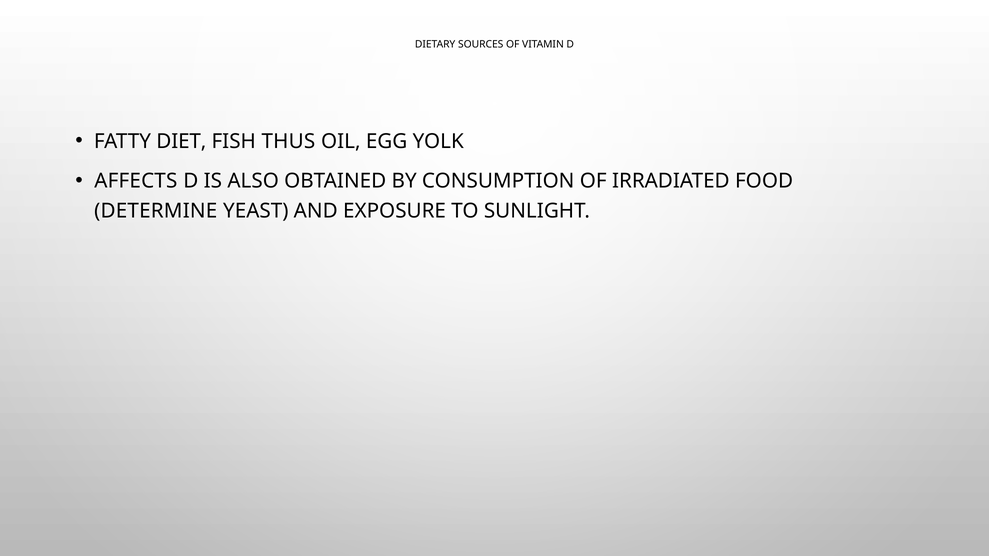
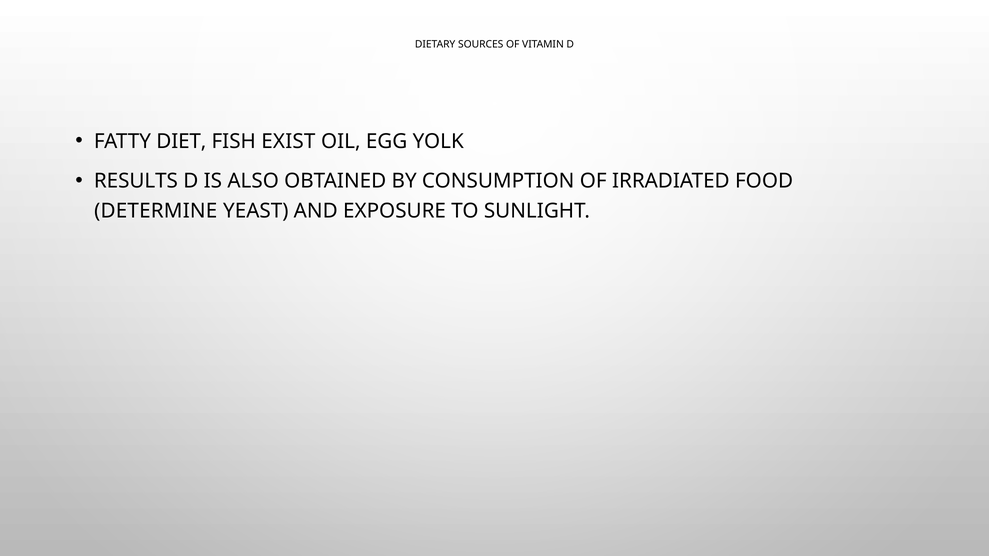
THUS: THUS -> EXIST
AFFECTS: AFFECTS -> RESULTS
